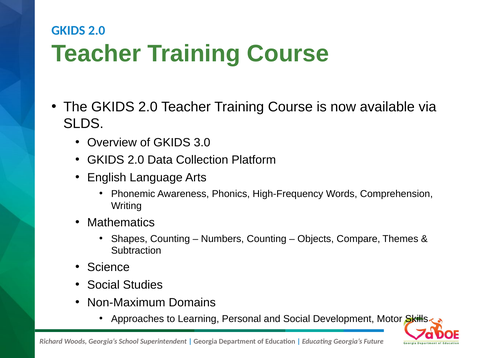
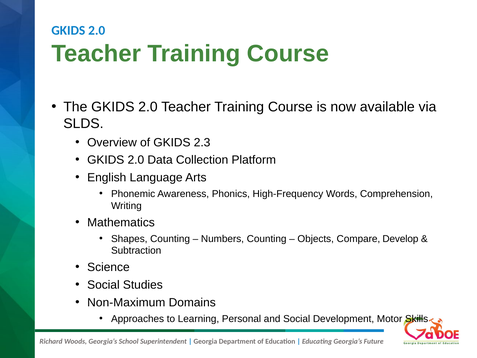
3.0: 3.0 -> 2.3
Themes: Themes -> Develop
